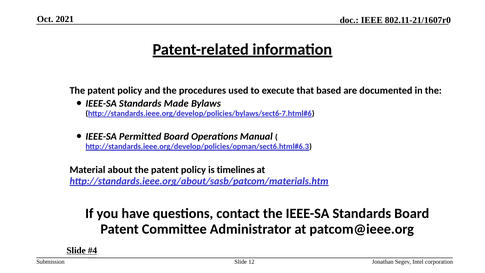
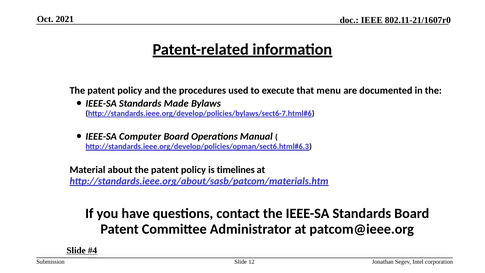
based: based -> menu
Permitted: Permitted -> Computer
